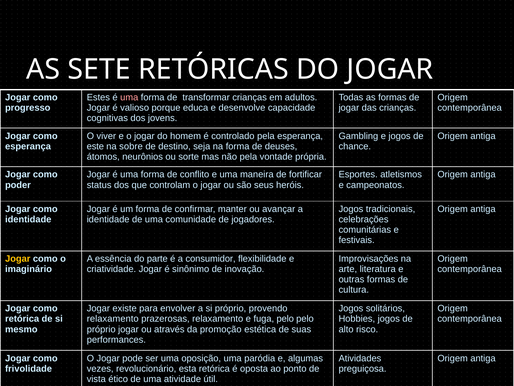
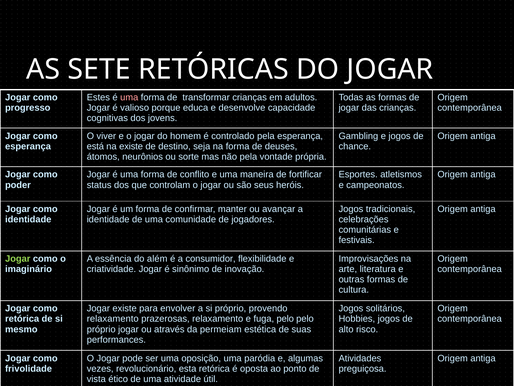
este: este -> está
na sobre: sobre -> existe
Jogar at (18, 258) colour: yellow -> light green
parte: parte -> além
promoção: promoção -> permeiam
